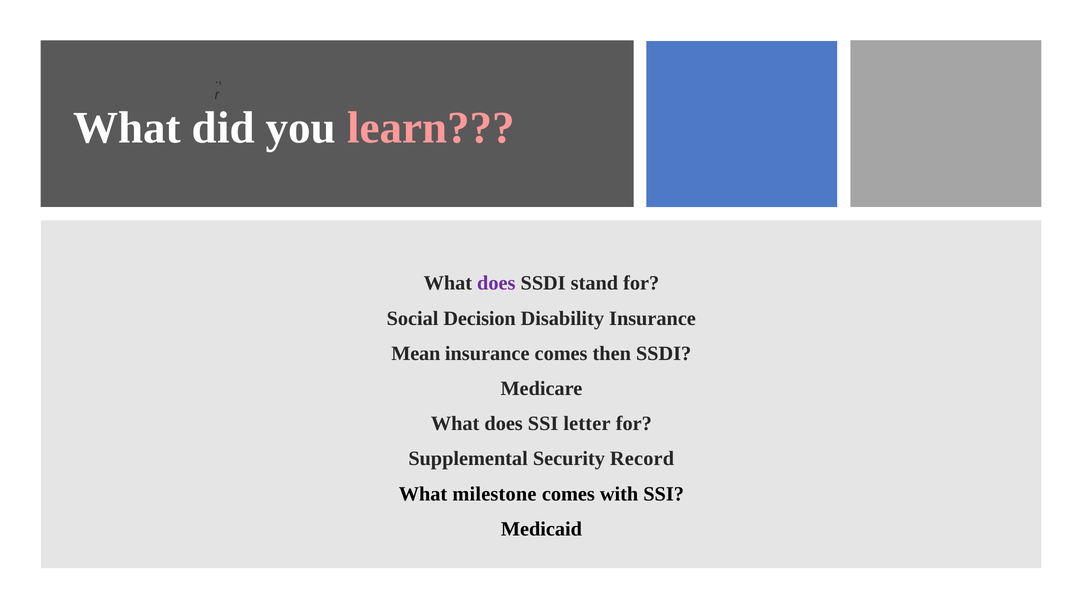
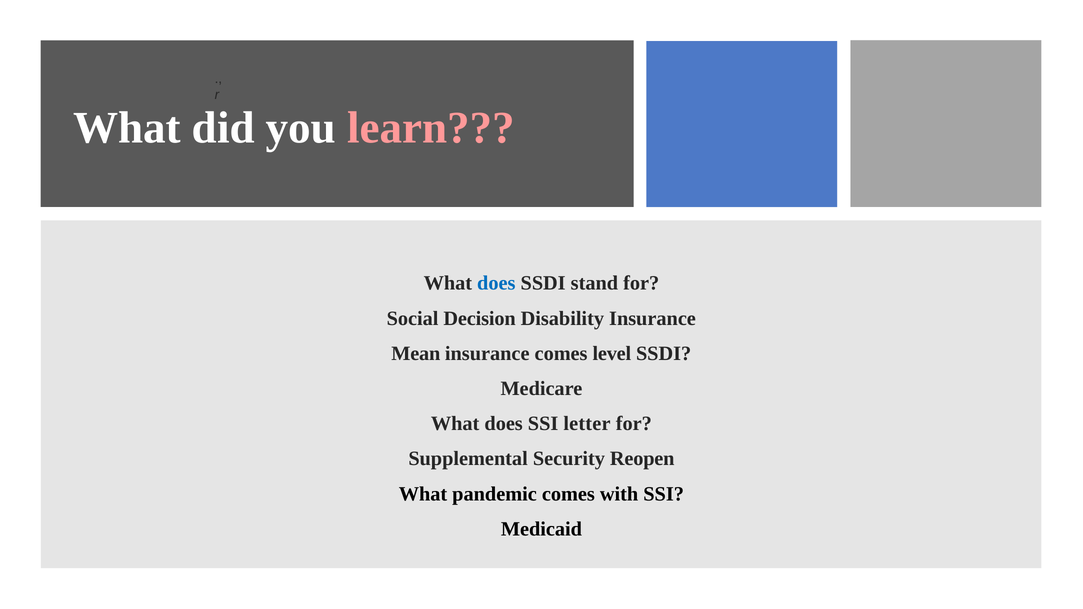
does at (496, 283) colour: purple -> blue
then: then -> level
Record: Record -> Reopen
milestone: milestone -> pandemic
